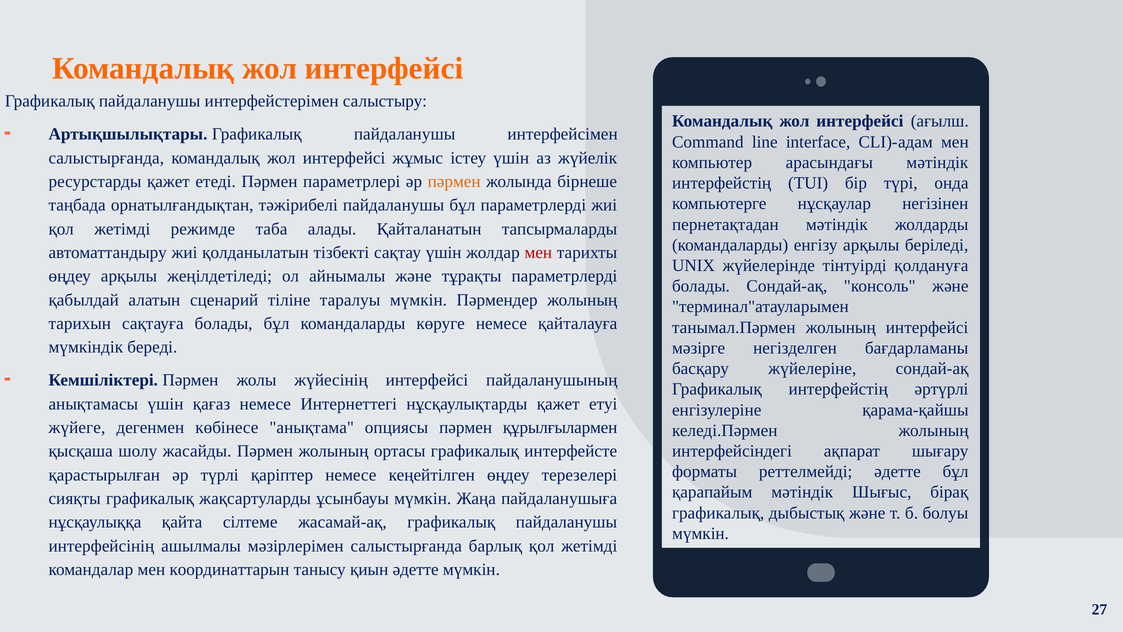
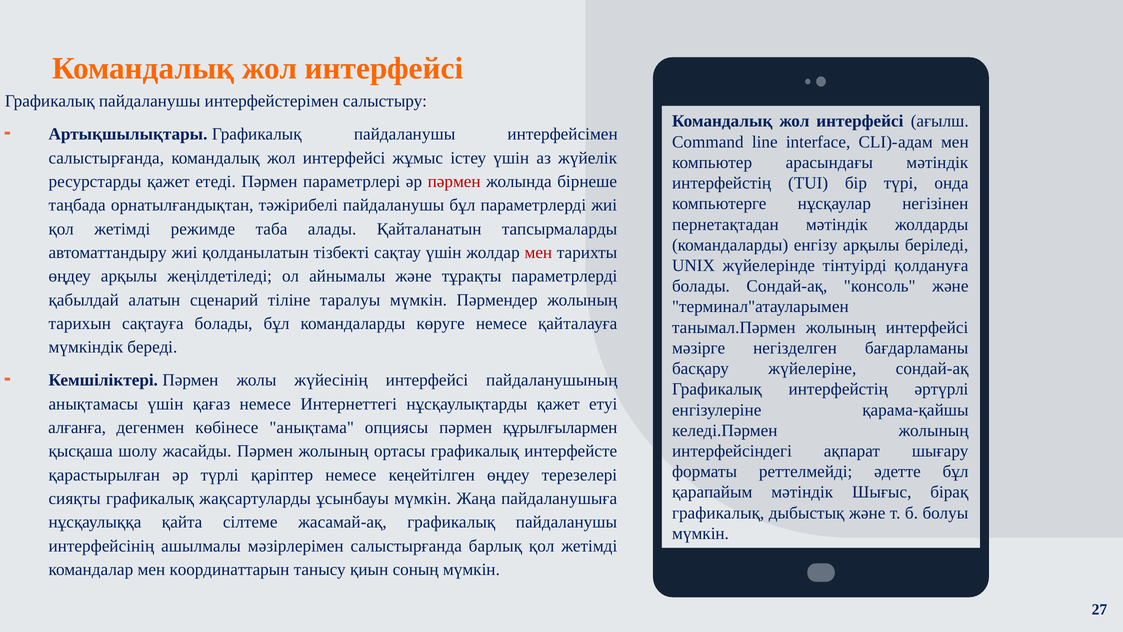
пәрмен at (454, 181) colour: orange -> red
жүйеге: жүйеге -> алғанға
қиын әдетте: әдетте -> соның
